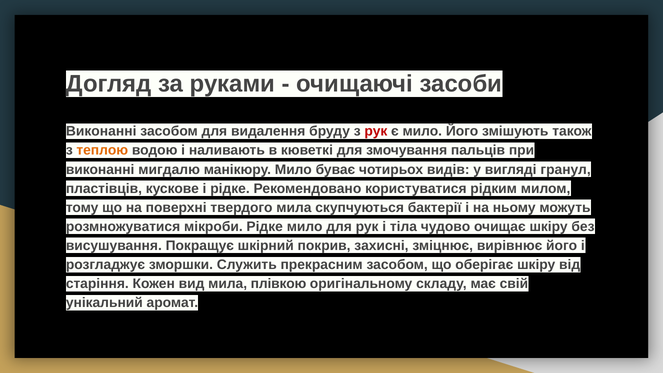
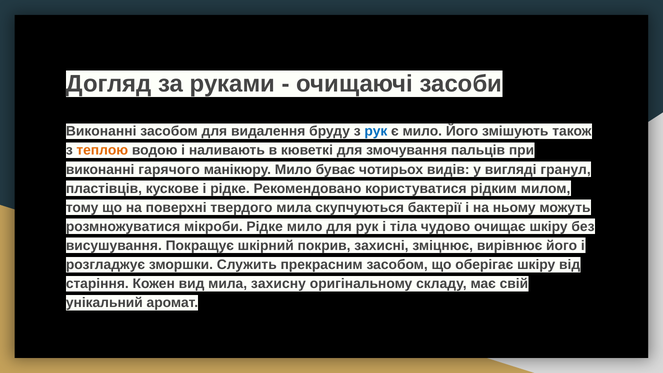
рук at (376, 131) colour: red -> blue
мигдалю: мигдалю -> гарячого
плівкою: плівкою -> захисну
